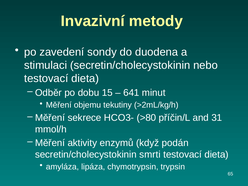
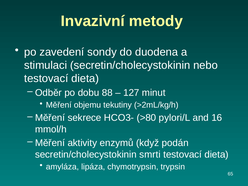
15: 15 -> 88
641: 641 -> 127
příčin/L: příčin/L -> pylori/L
31: 31 -> 16
